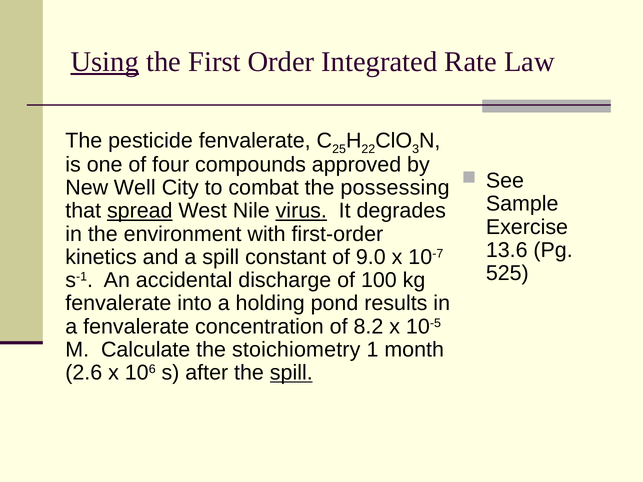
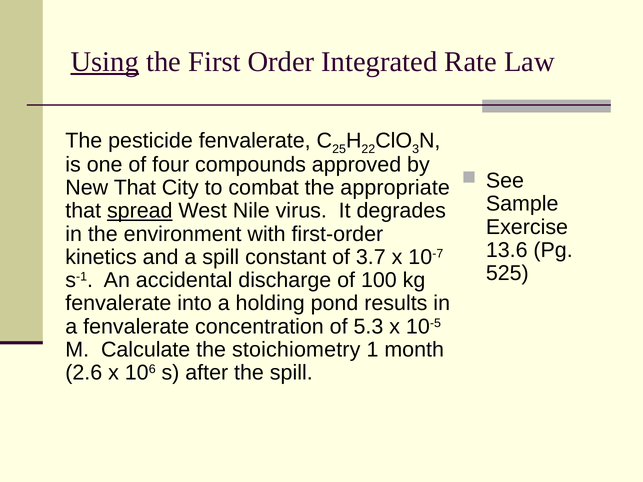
New Well: Well -> That
possessing: possessing -> appropriate
virus underline: present -> none
9.0: 9.0 -> 3.7
8.2: 8.2 -> 5.3
spill at (291, 373) underline: present -> none
